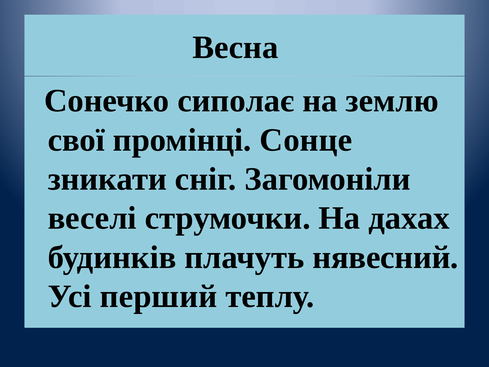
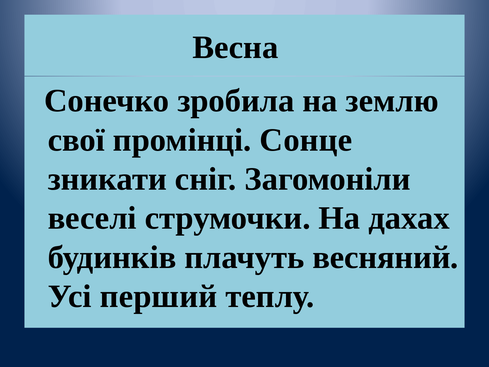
сиполає: сиполає -> зробила
нявесний: нявесний -> весняний
